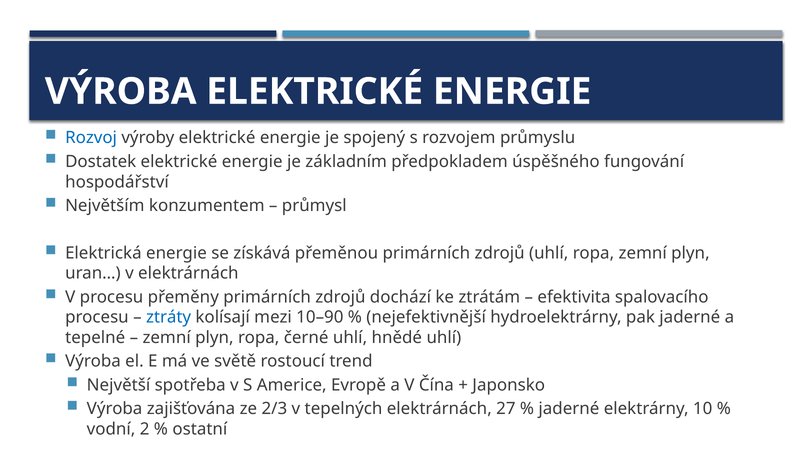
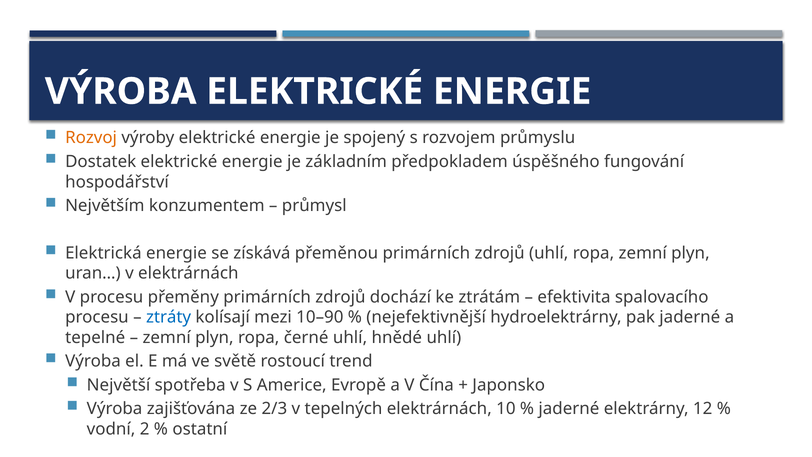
Rozvoj colour: blue -> orange
27: 27 -> 10
10: 10 -> 12
